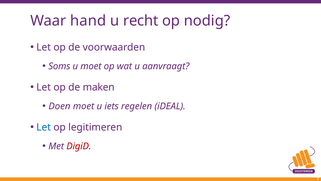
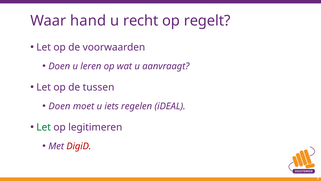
nodig: nodig -> regelt
Soms at (59, 66): Soms -> Doen
u moet: moet -> leren
maken: maken -> tussen
Let at (44, 127) colour: blue -> green
